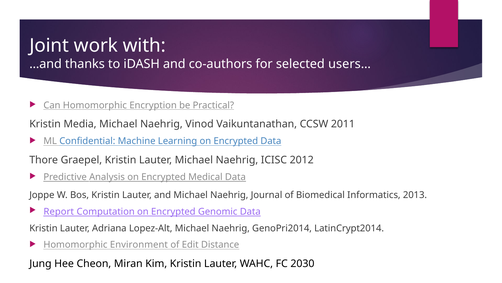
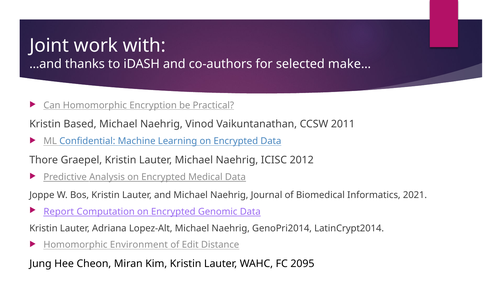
users…: users… -> make…
Media: Media -> Based
2013: 2013 -> 2021
2030: 2030 -> 2095
